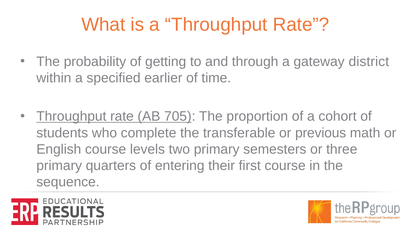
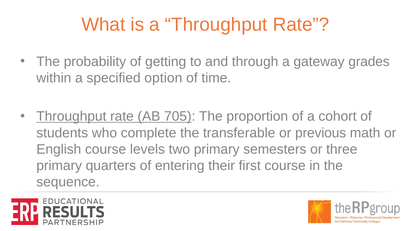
district: district -> grades
earlier: earlier -> option
